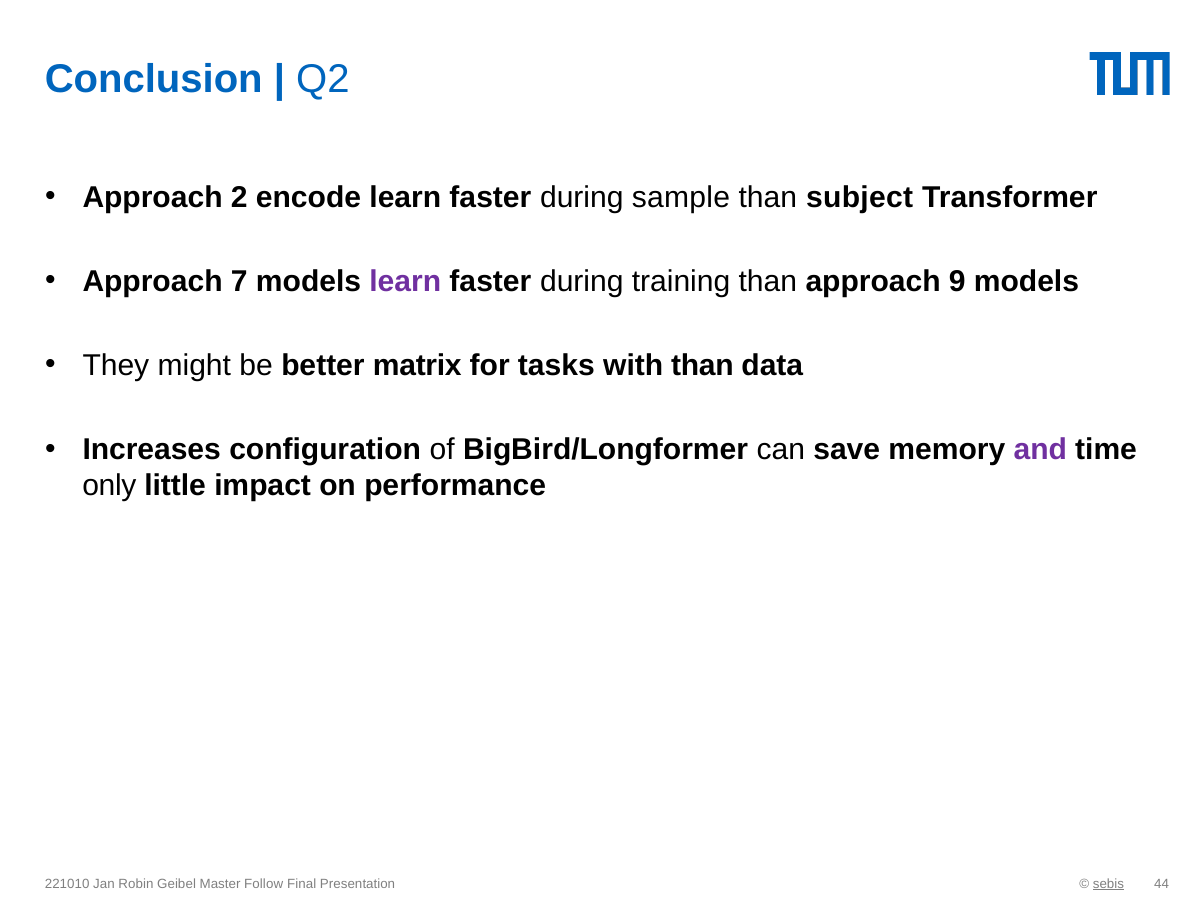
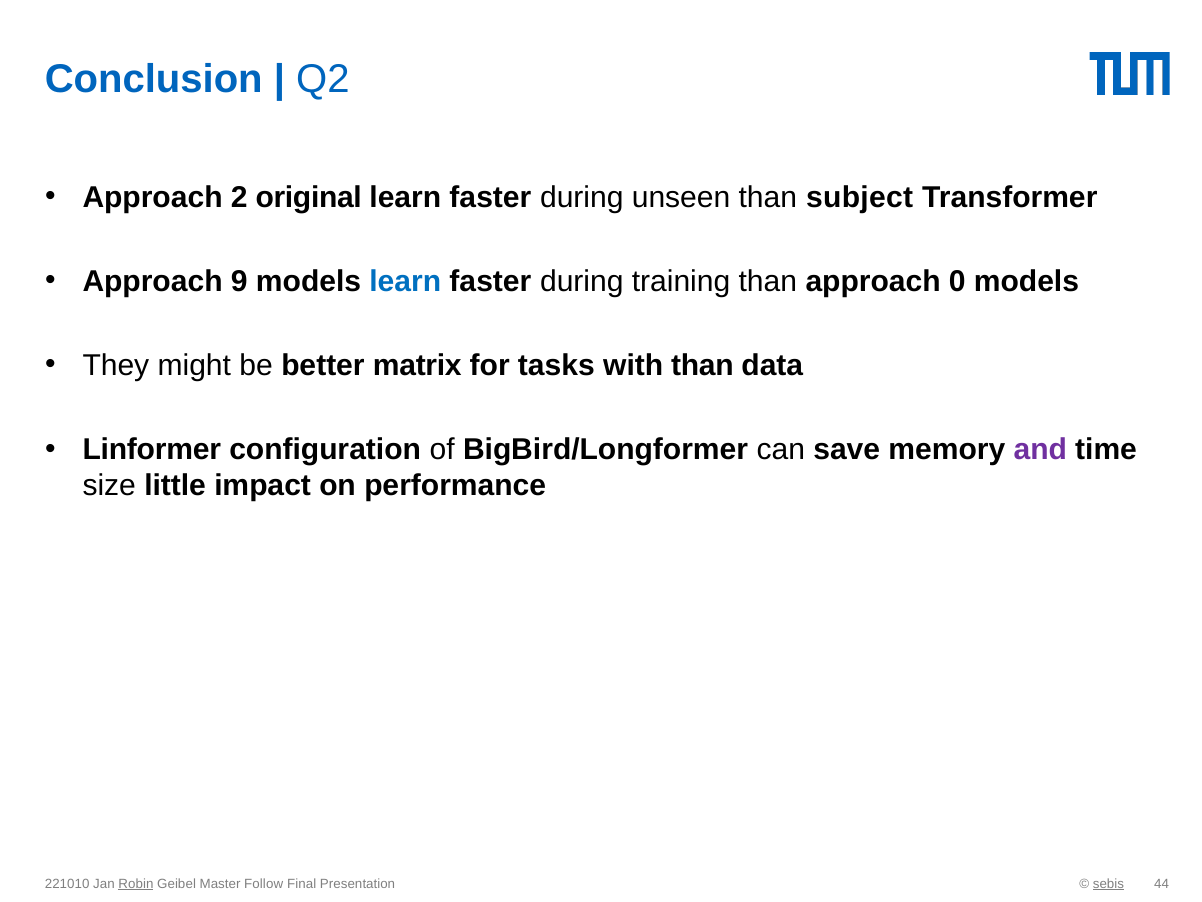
encode: encode -> original
sample: sample -> unseen
7: 7 -> 9
learn at (405, 281) colour: purple -> blue
9: 9 -> 0
Increases: Increases -> Linformer
only: only -> size
Robin underline: none -> present
